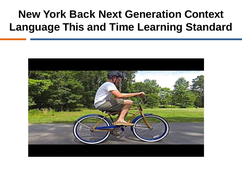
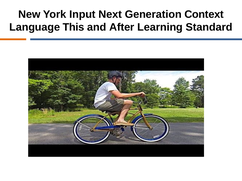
Back: Back -> Input
Time: Time -> After
